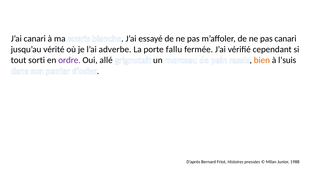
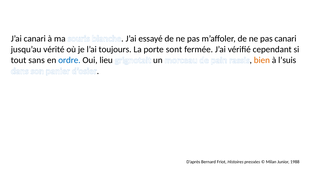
adverbe: adverbe -> toujours
fallu: fallu -> sont
sorti: sorti -> sans
ordre colour: purple -> blue
allé: allé -> lieu
